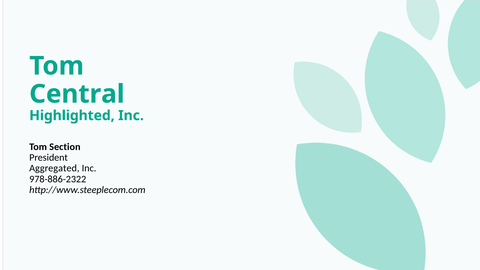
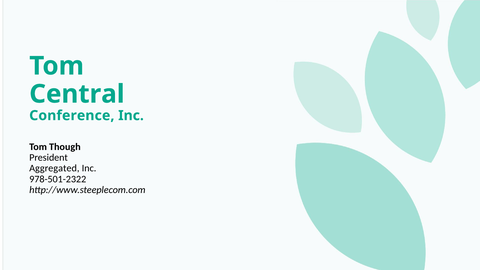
Highlighted: Highlighted -> Conference
Section: Section -> Though
978-886-2322: 978-886-2322 -> 978-501-2322
